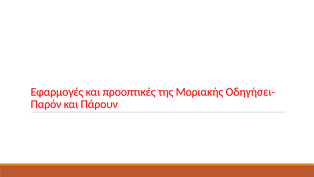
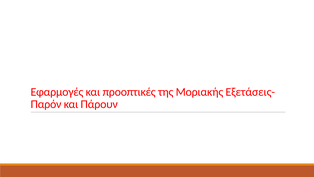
Οδηγήσει-: Οδηγήσει- -> Εξετάσεις-
